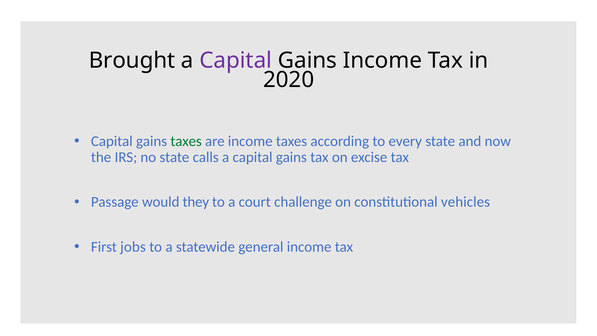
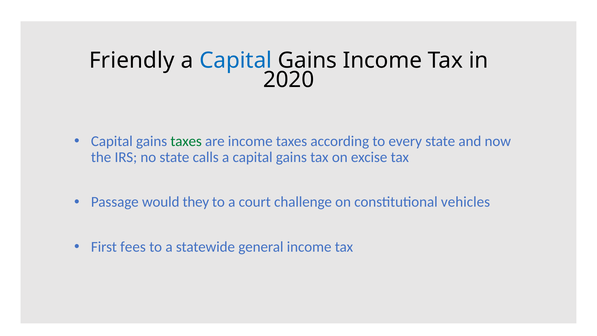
Brought: Brought -> Friendly
Capital at (236, 60) colour: purple -> blue
jobs: jobs -> fees
